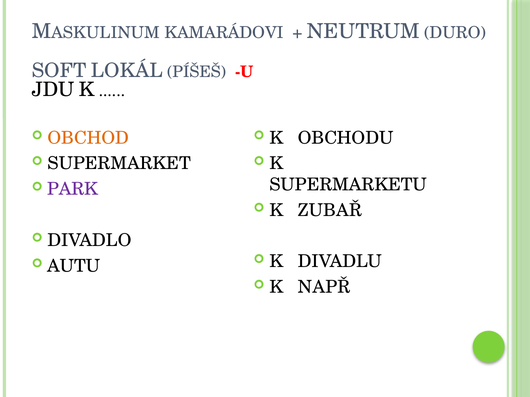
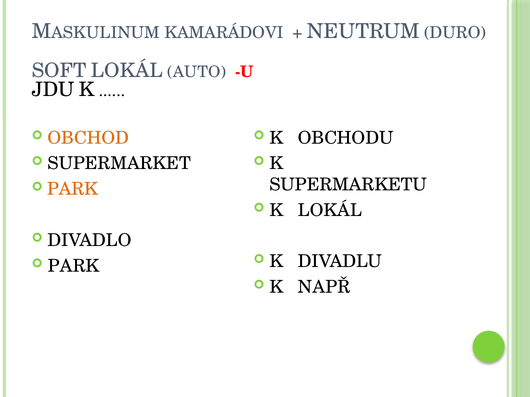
PÍŠEŠ: PÍŠEŠ -> AUTO
PARK at (73, 189) colour: purple -> orange
K ZUBAŘ: ZUBAŘ -> LOKÁL
AUTU at (74, 266): AUTU -> PARK
